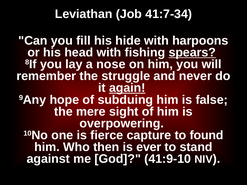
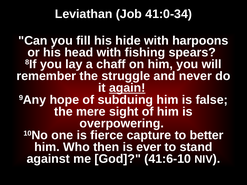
41:7-34: 41:7-34 -> 41:0-34
spears underline: present -> none
nose: nose -> chaff
found: found -> better
41:9-10: 41:9-10 -> 41:6-10
